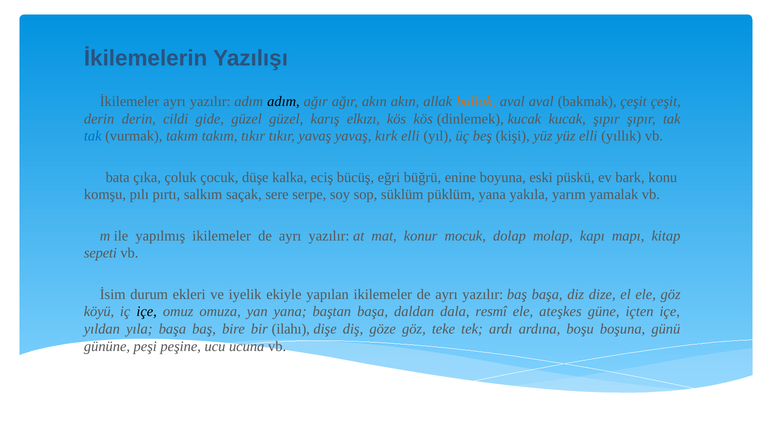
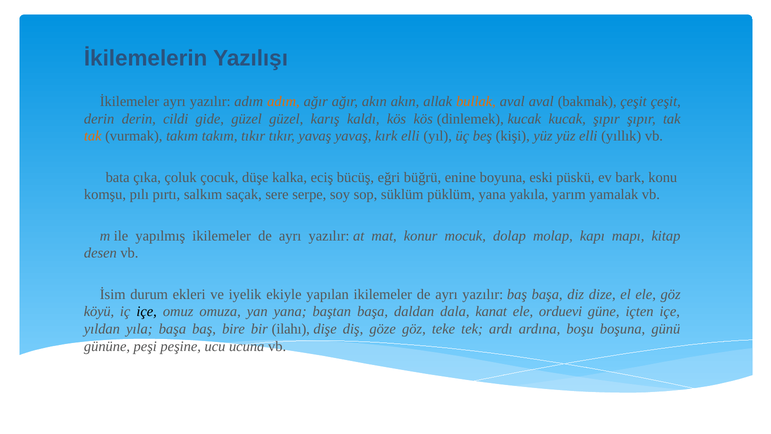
adım at (283, 101) colour: black -> orange
elkızı: elkızı -> kaldı
tak at (93, 136) colour: blue -> orange
sepeti: sepeti -> desen
resmî: resmî -> kanat
ateşkes: ateşkes -> orduevi
